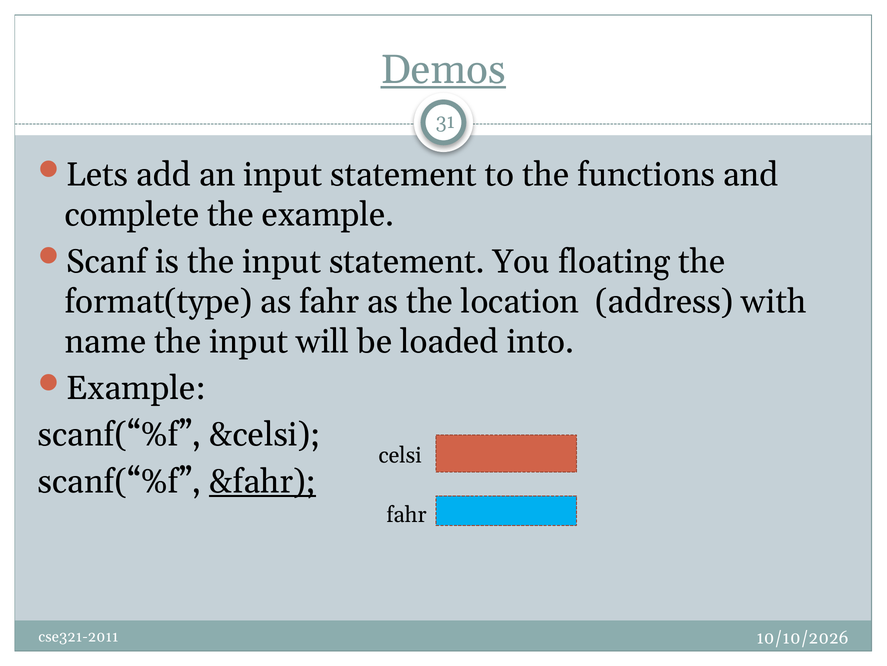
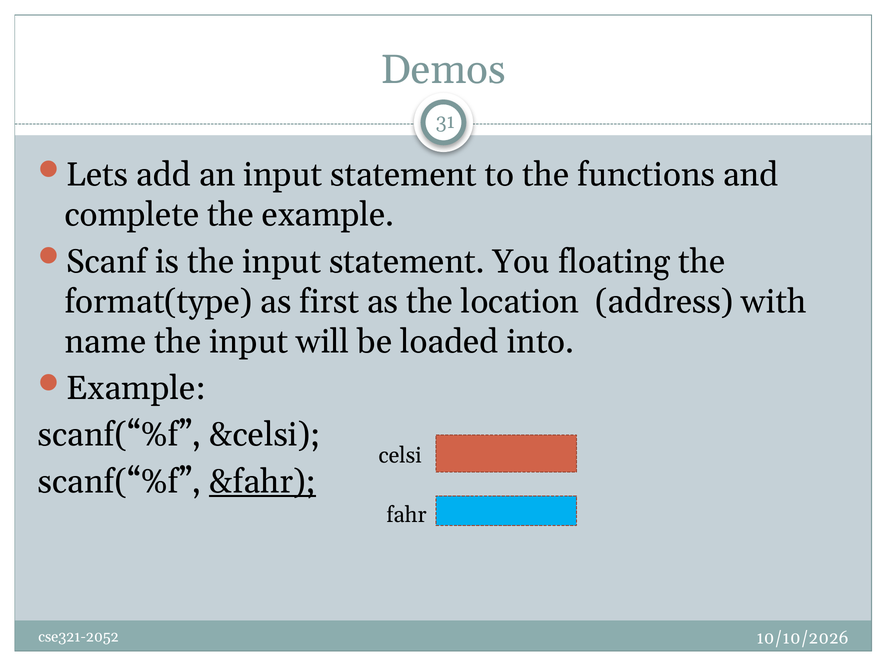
Demos underline: present -> none
as fahr: fahr -> first
cse321-2011: cse321-2011 -> cse321-2052
